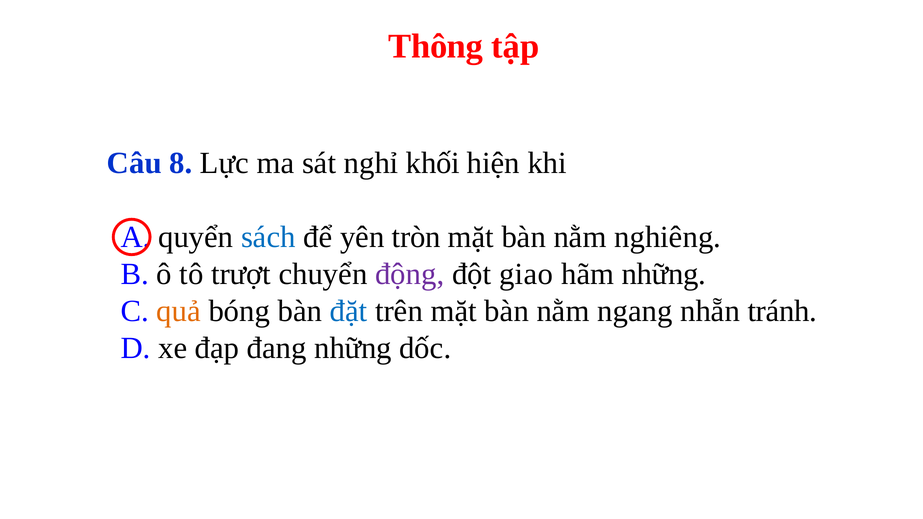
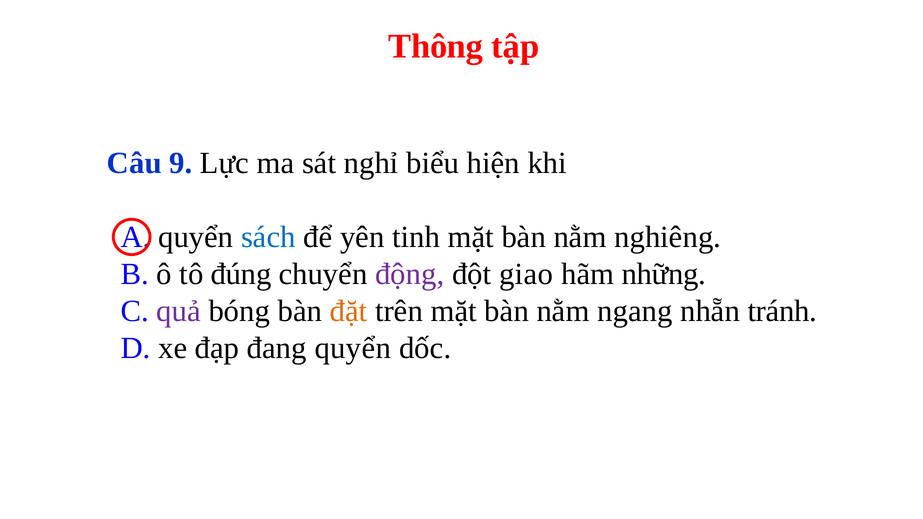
8: 8 -> 9
khối: khối -> biểu
tròn: tròn -> tinh
trượt: trượt -> đúng
quả colour: orange -> purple
đặt colour: blue -> orange
đang những: những -> quyển
